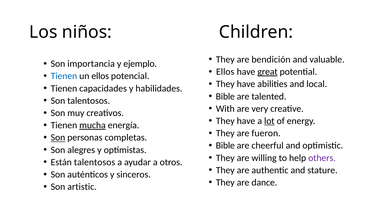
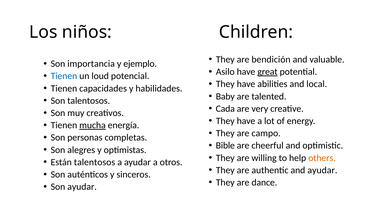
Ellos at (225, 72): Ellos -> Asilo
un ellos: ellos -> loud
Bible at (225, 97): Bible -> Baby
With: With -> Cada
lot underline: present -> none
fueron: fueron -> campo
Son at (58, 138) underline: present -> none
others colour: purple -> orange
and stature: stature -> ayudar
Son artistic: artistic -> ayudar
